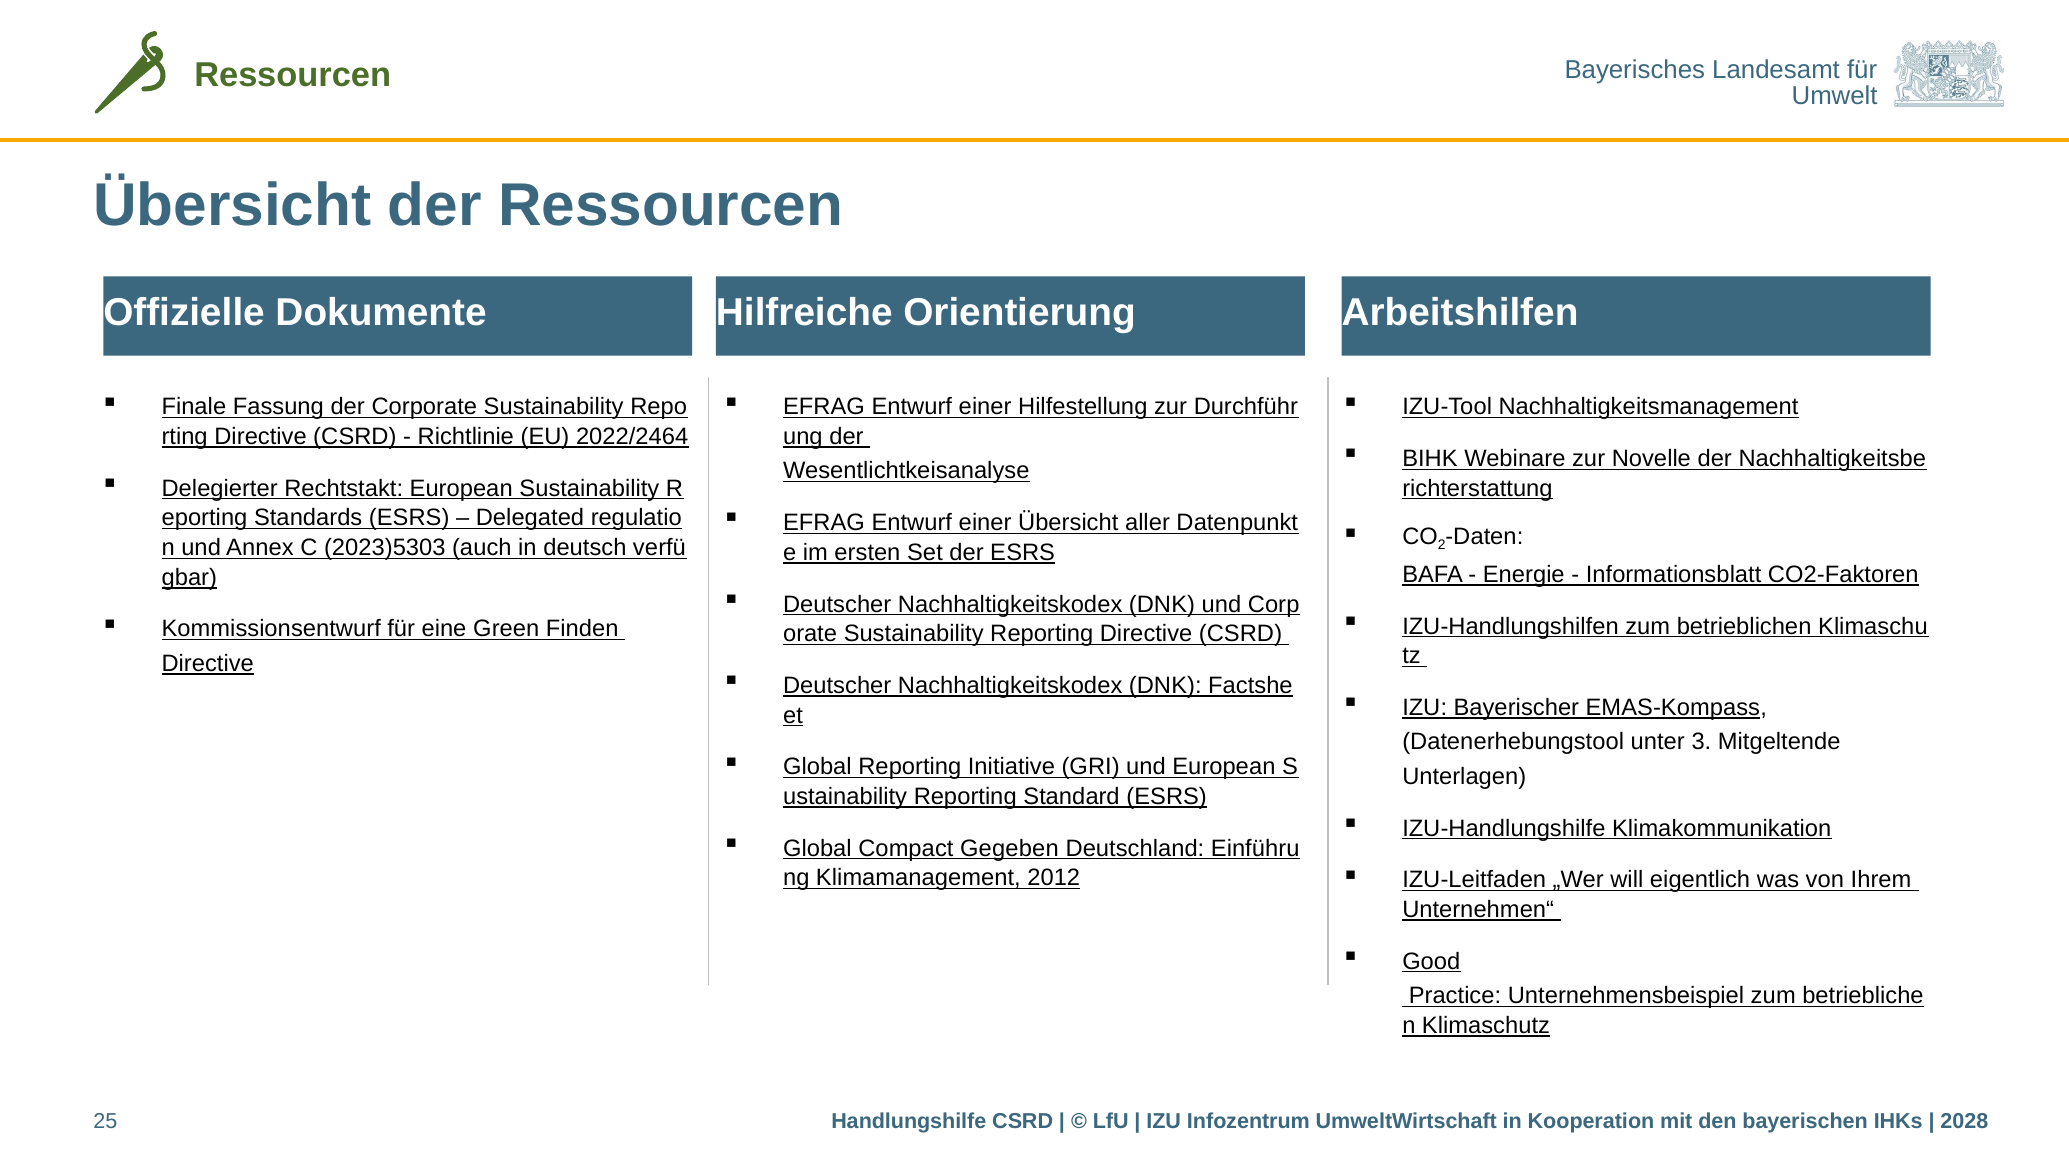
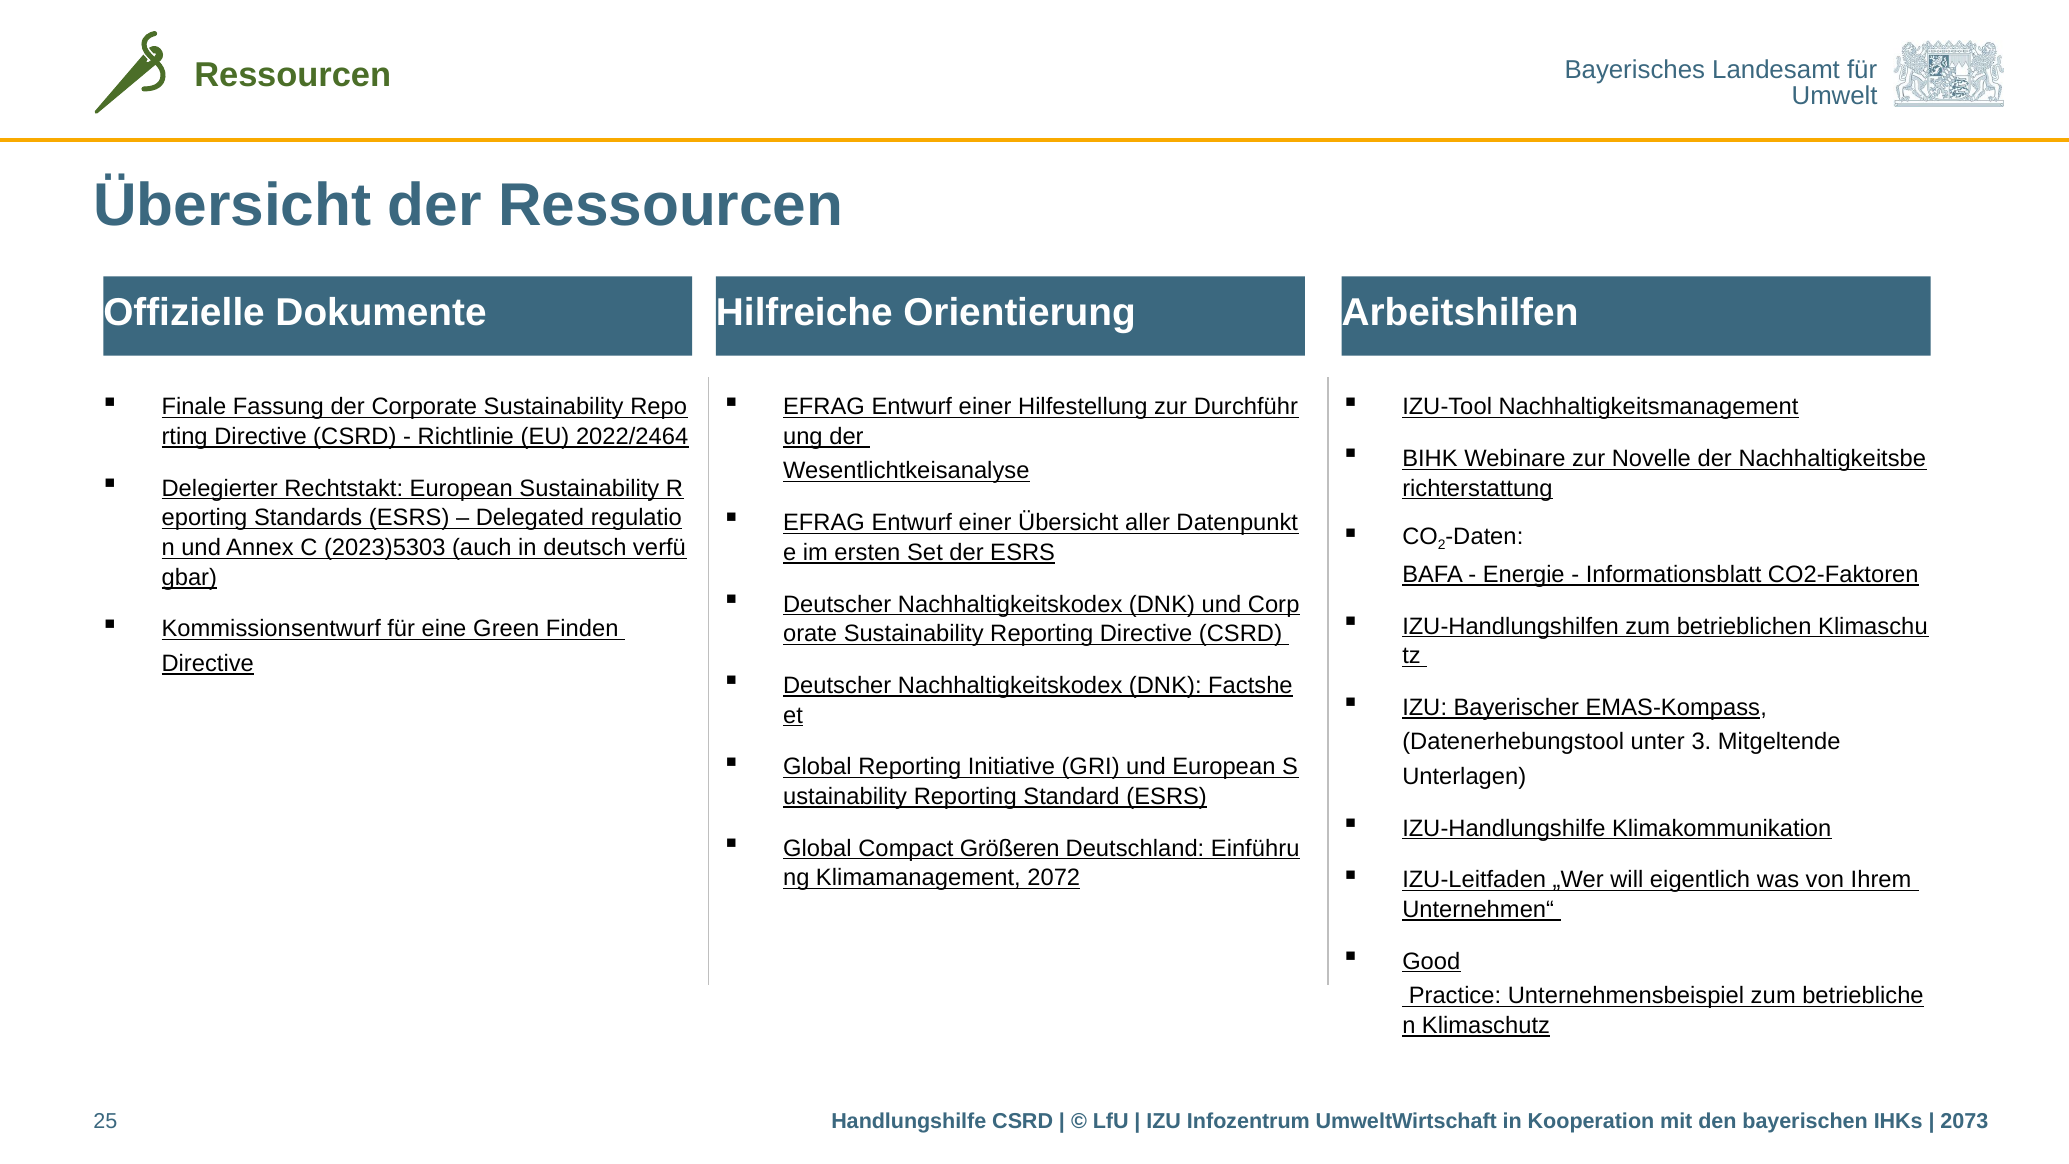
Gegeben: Gegeben -> Größeren
2012: 2012 -> 2072
2028: 2028 -> 2073
